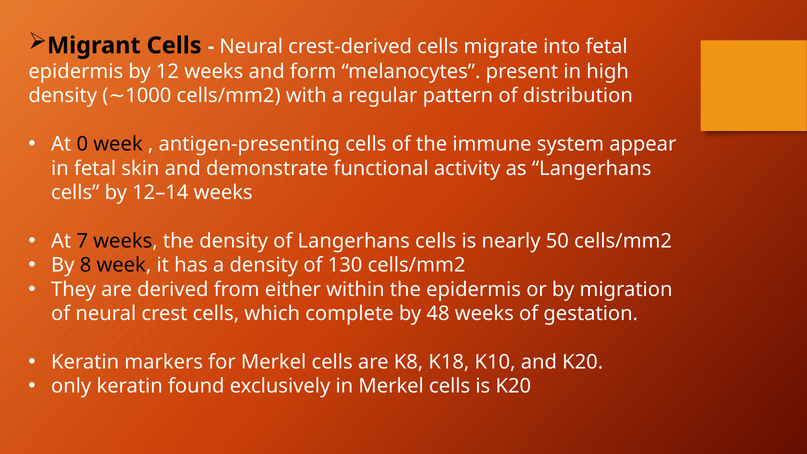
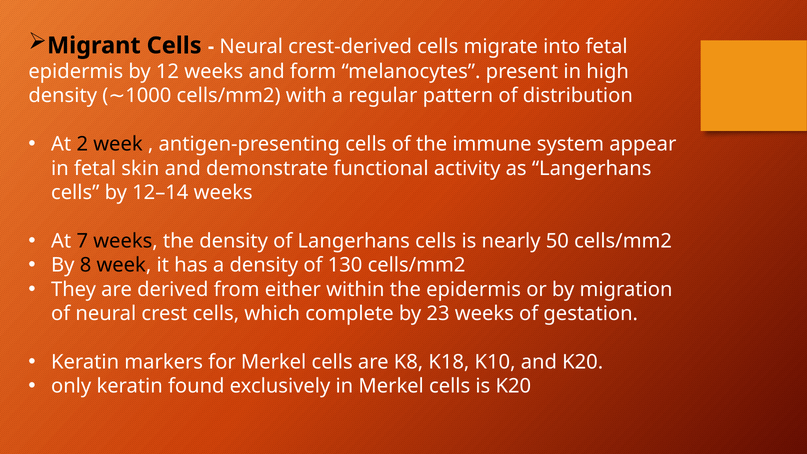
0: 0 -> 2
48: 48 -> 23
